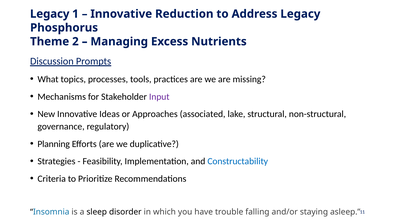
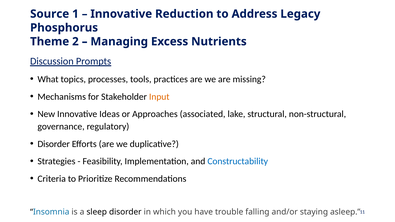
Legacy at (50, 14): Legacy -> Source
Input colour: purple -> orange
Planning at (54, 144): Planning -> Disorder
